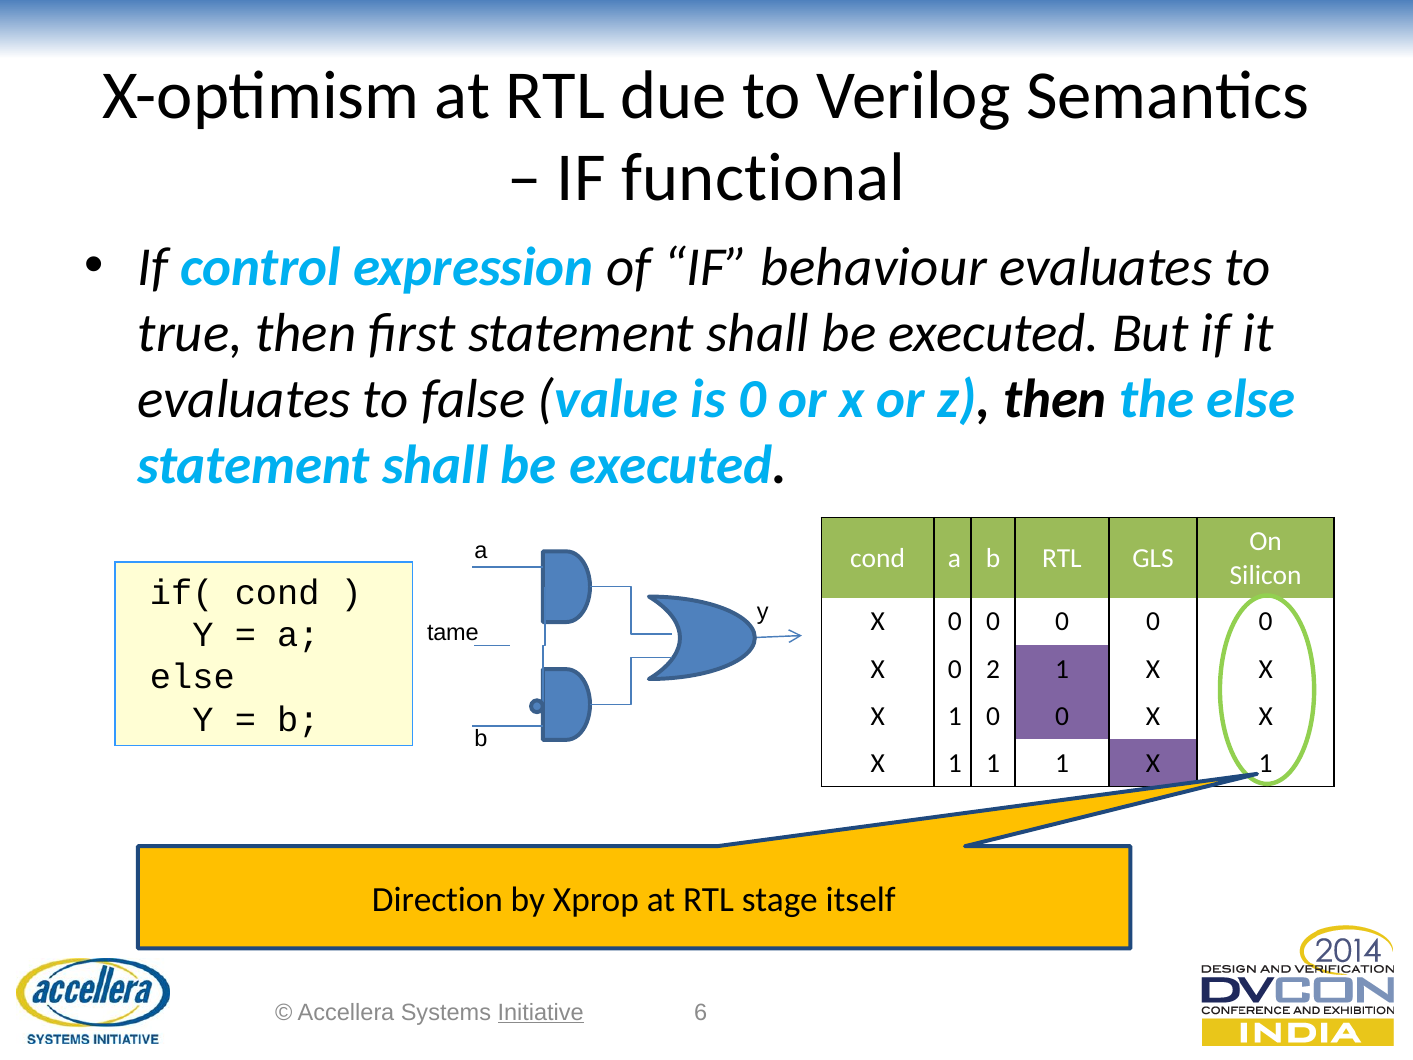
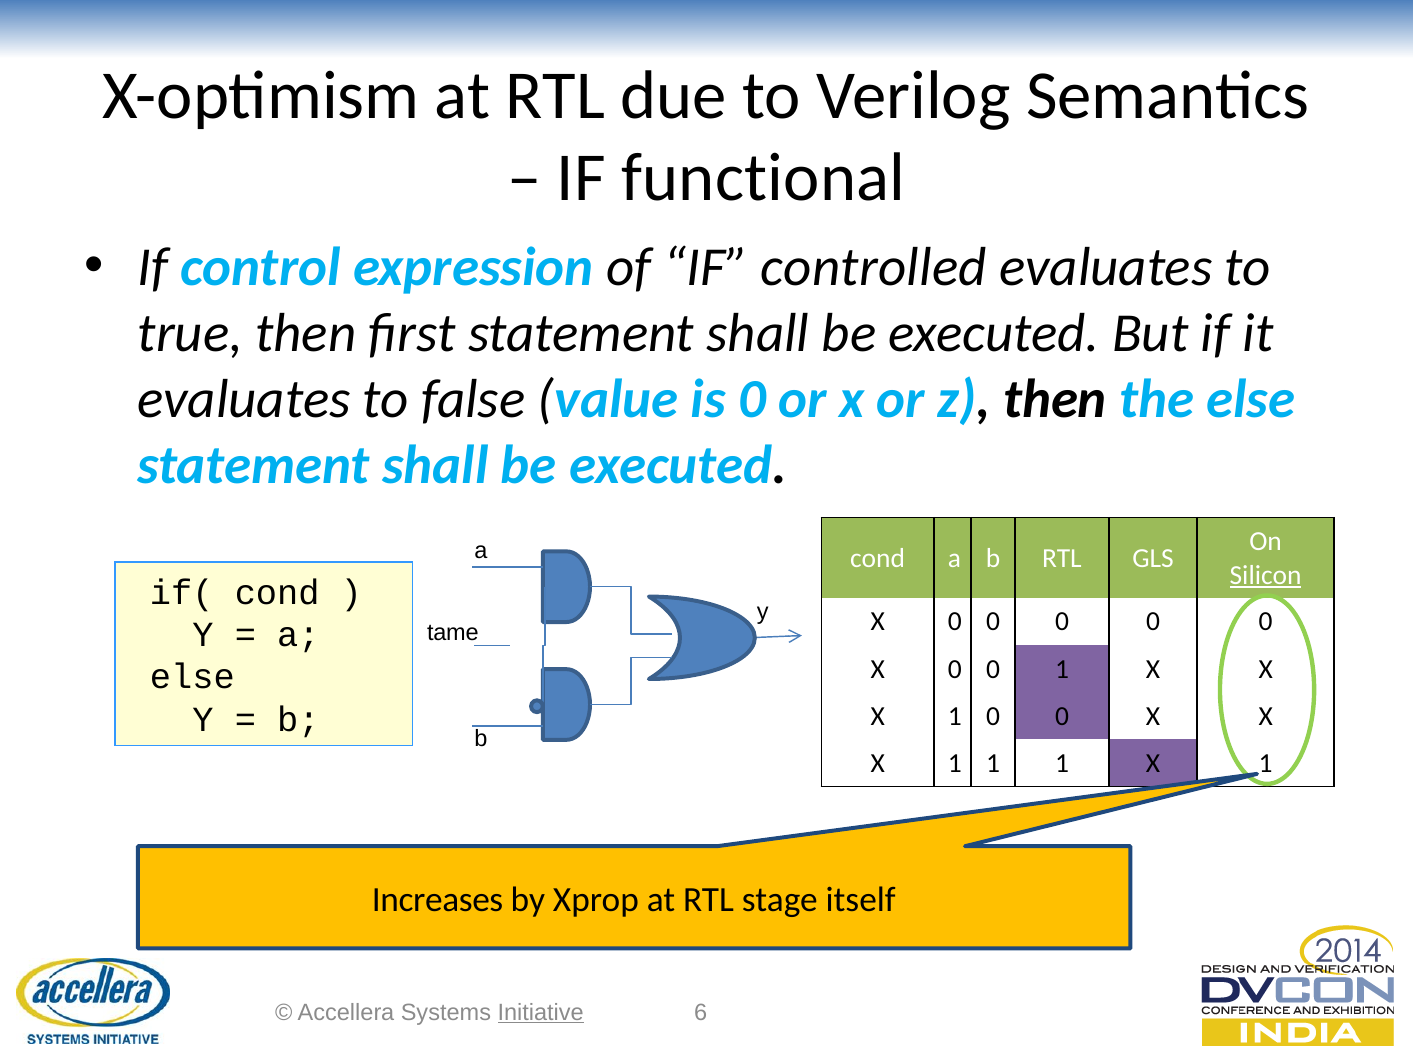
behaviour: behaviour -> controlled
Silicon underline: none -> present
2 at (993, 669): 2 -> 0
Direction: Direction -> Increases
